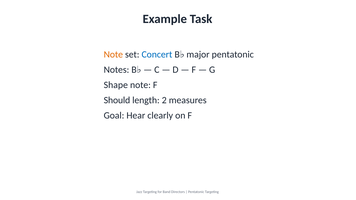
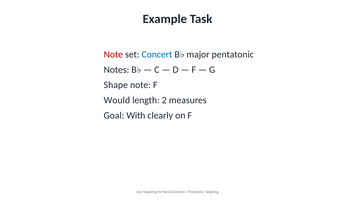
Note at (113, 54) colour: orange -> red
Should: Should -> Would
Hear: Hear -> With
